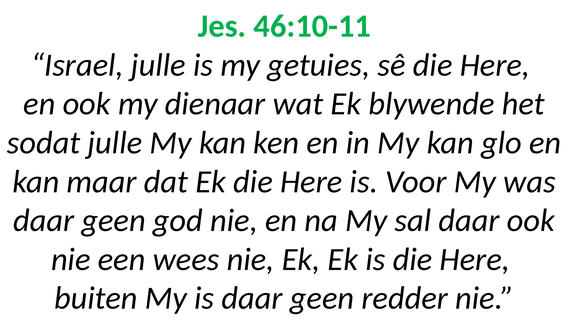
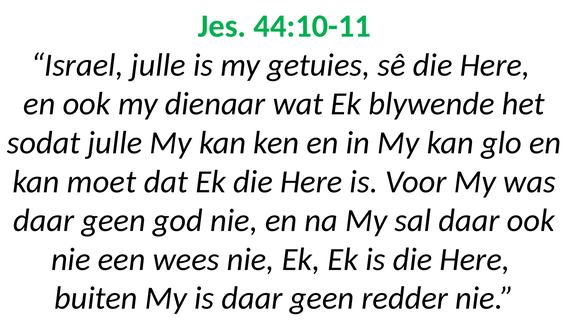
46:10-11: 46:10-11 -> 44:10-11
maar: maar -> moet
